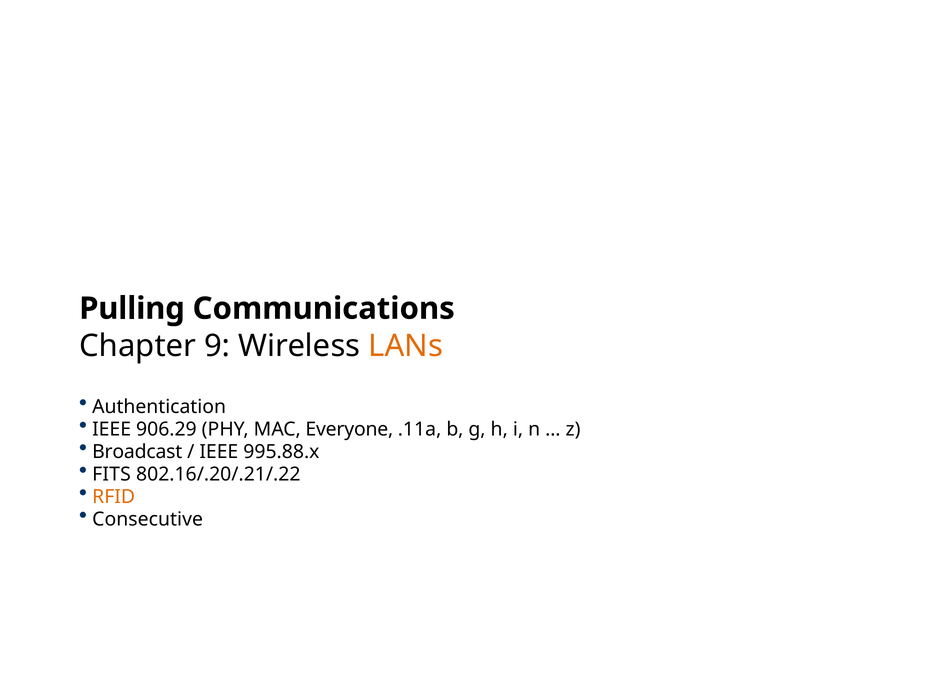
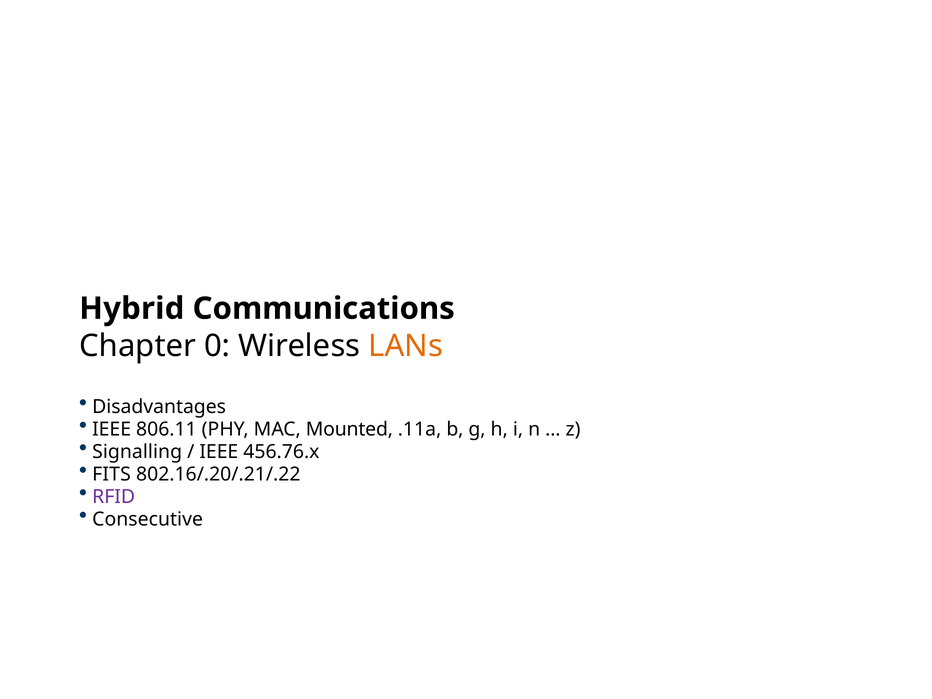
Pulling: Pulling -> Hybrid
9: 9 -> 0
Authentication: Authentication -> Disadvantages
906.29: 906.29 -> 806.11
Everyone: Everyone -> Mounted
Broadcast: Broadcast -> Signalling
995.88.x: 995.88.x -> 456.76.x
RFID colour: orange -> purple
